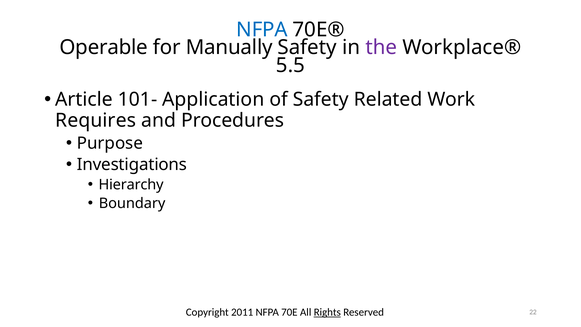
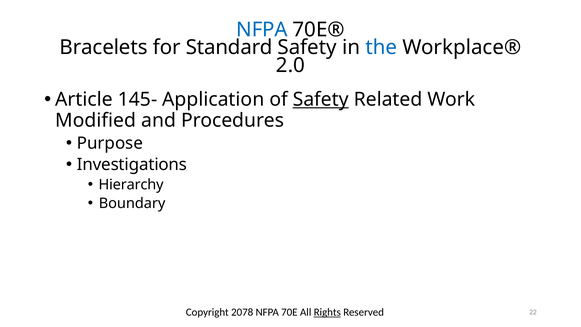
Operable: Operable -> Bracelets
Manually: Manually -> Standard
the colour: purple -> blue
5.5: 5.5 -> 2.0
101-: 101- -> 145-
Safety at (321, 100) underline: none -> present
Requires: Requires -> Modified
2011: 2011 -> 2078
